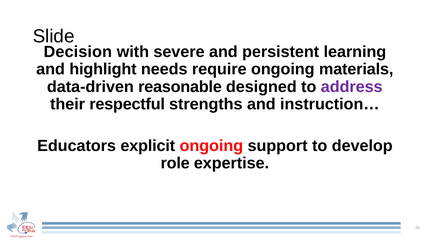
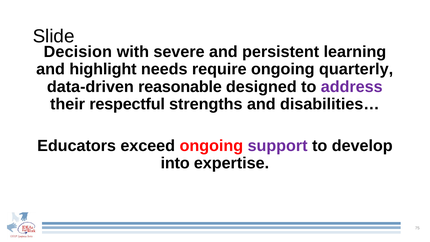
materials: materials -> quarterly
instruction…: instruction… -> disabilities…
explicit: explicit -> exceed
support colour: black -> purple
role: role -> into
